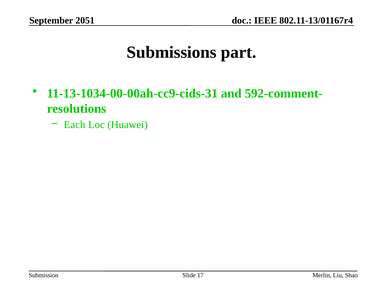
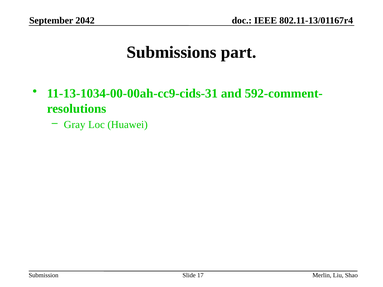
2051: 2051 -> 2042
Each: Each -> Gray
